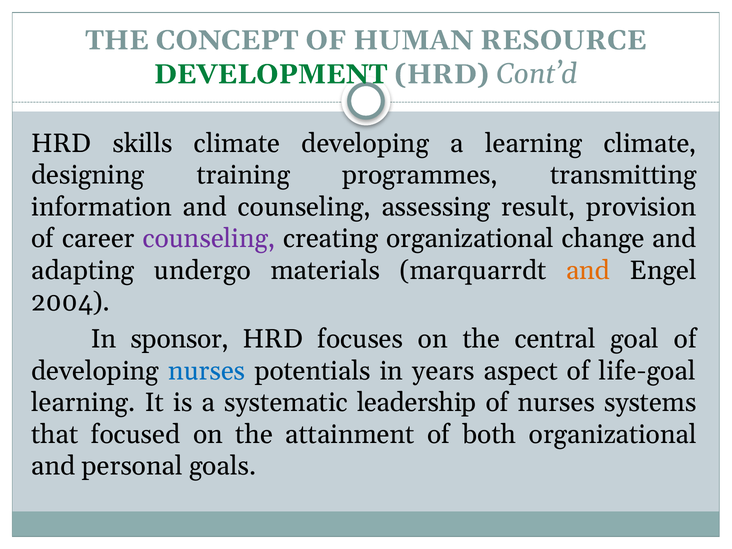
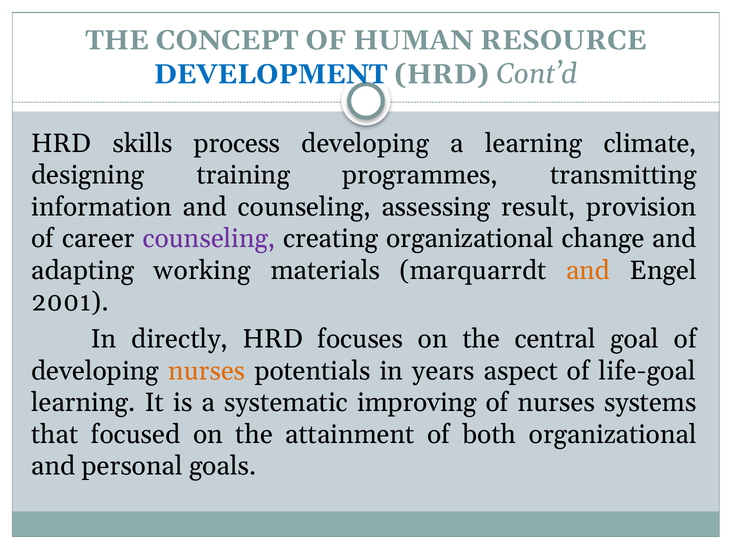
DEVELOPMENT colour: green -> blue
skills climate: climate -> process
undergo: undergo -> working
2004: 2004 -> 2001
sponsor: sponsor -> directly
nurses at (207, 371) colour: blue -> orange
leadership: leadership -> improving
